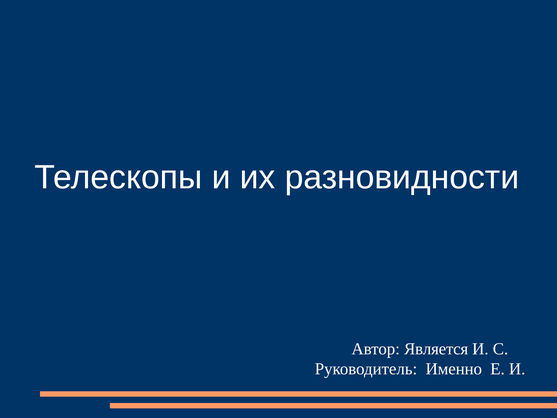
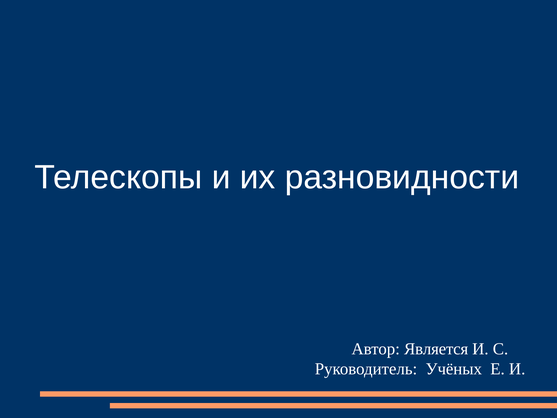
Именно: Именно -> Учёных
